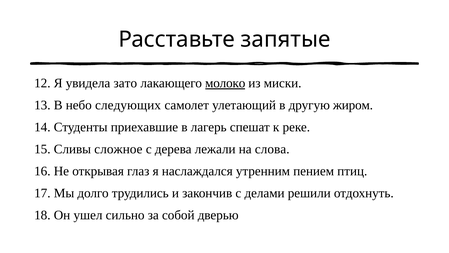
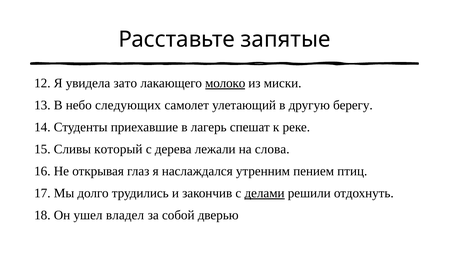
жиром: жиром -> берегу
сложное: сложное -> который
делами underline: none -> present
сильно: сильно -> владел
